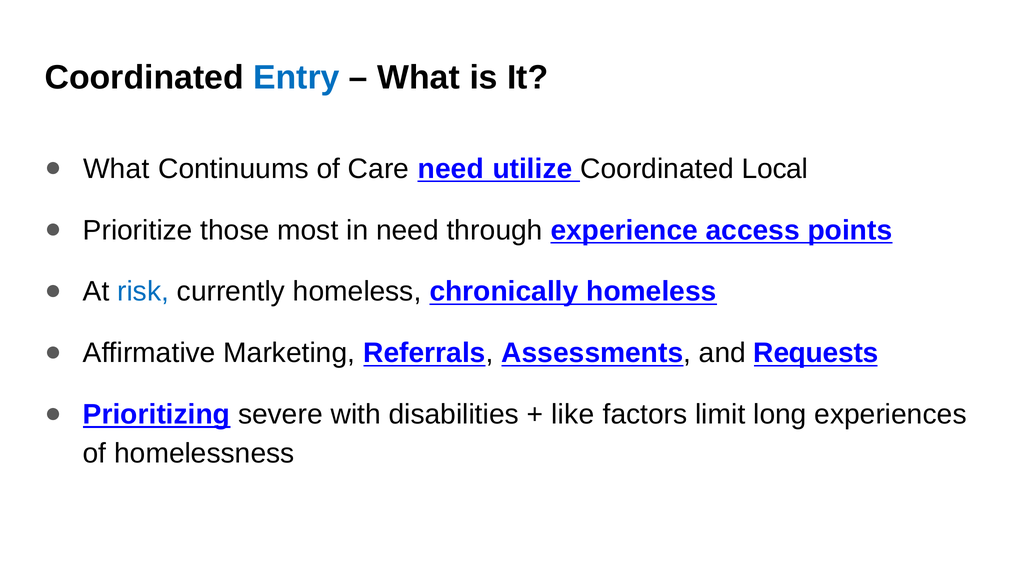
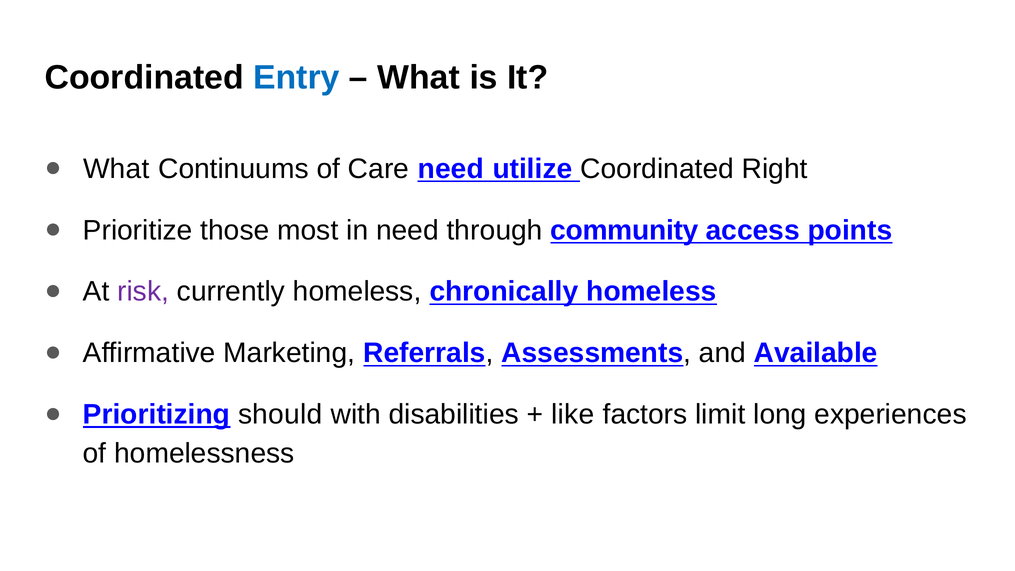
Local: Local -> Right
experience: experience -> community
risk colour: blue -> purple
Requests: Requests -> Available
severe: severe -> should
